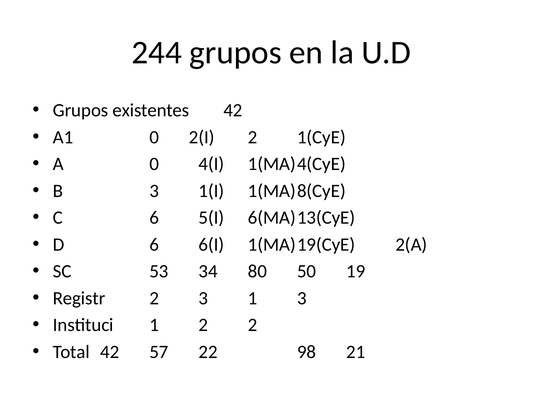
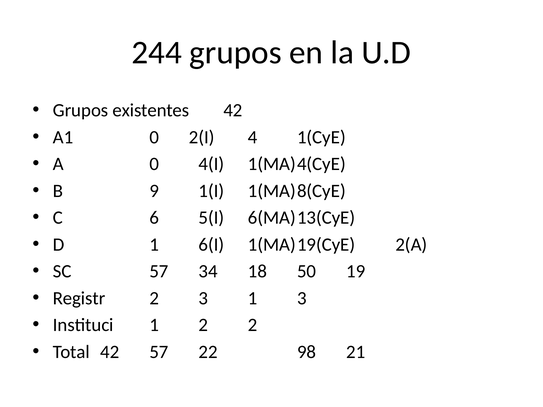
2(I 2: 2 -> 4
B 3: 3 -> 9
D 6: 6 -> 1
SC 53: 53 -> 57
80: 80 -> 18
